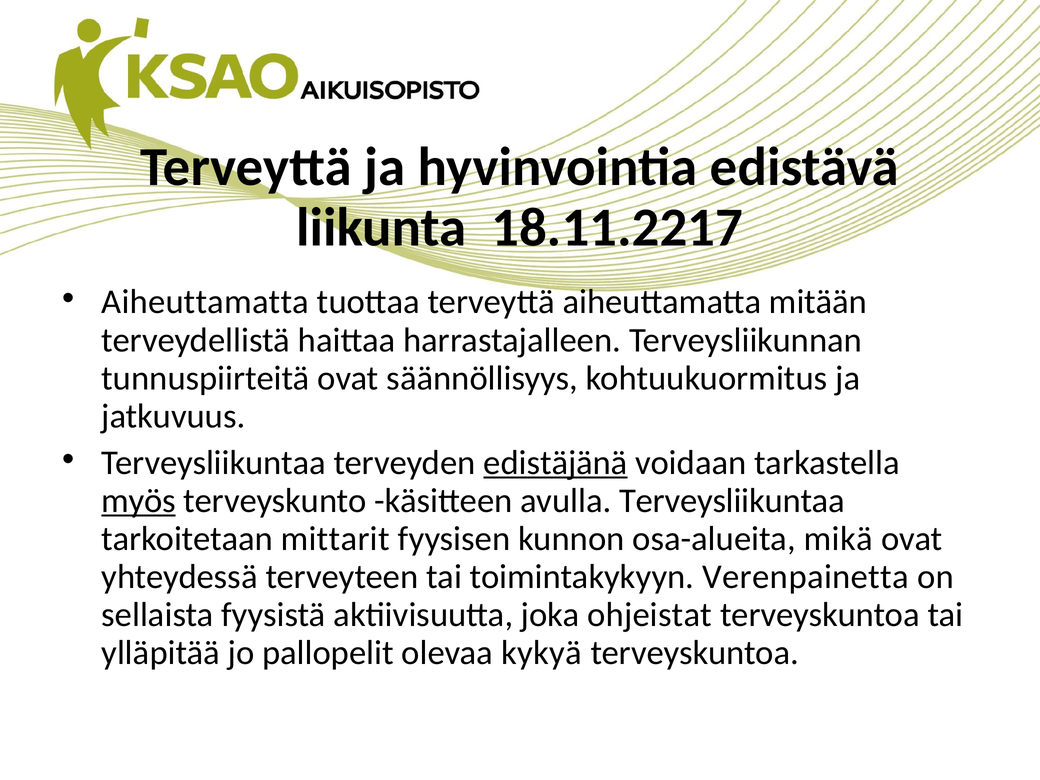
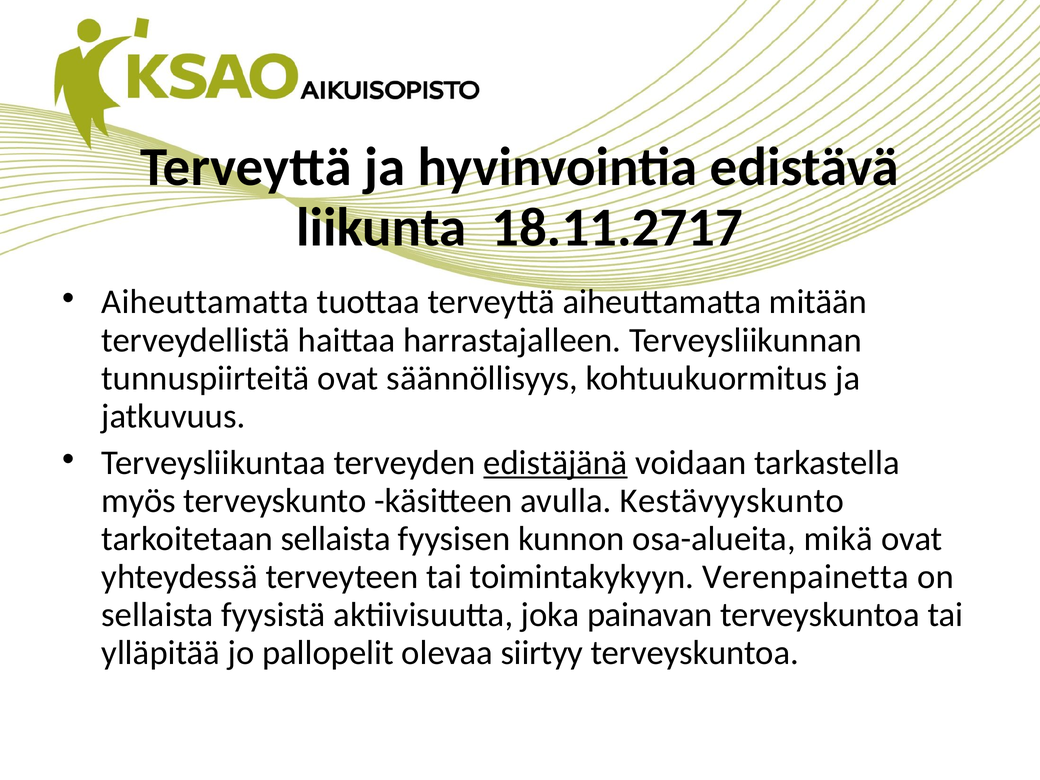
18.11.2217: 18.11.2217 -> 18.11.2717
myös underline: present -> none
avulla Terveysliikuntaa: Terveysliikuntaa -> Kestävyyskunto
tarkoitetaan mittarit: mittarit -> sellaista
ohjeistat: ohjeistat -> painavan
kykyä: kykyä -> siirtyy
